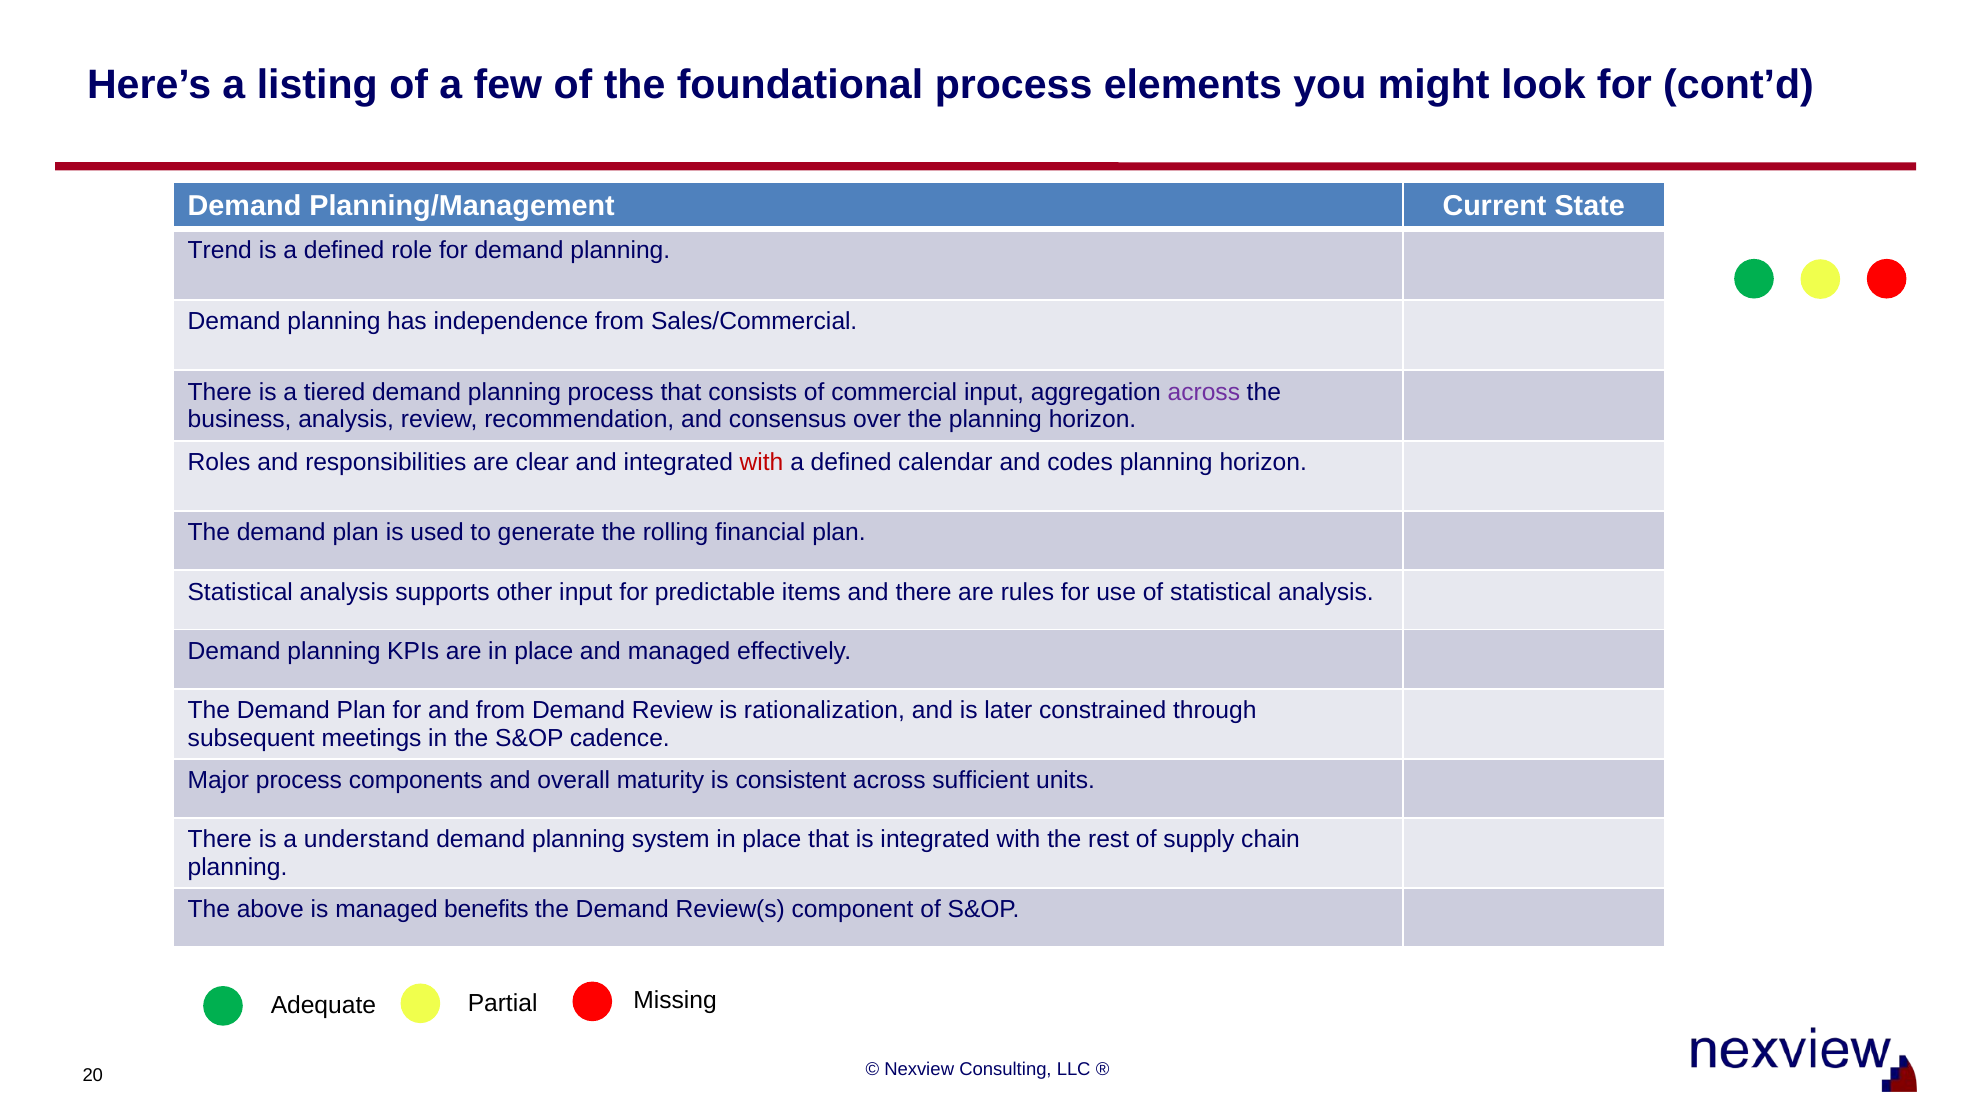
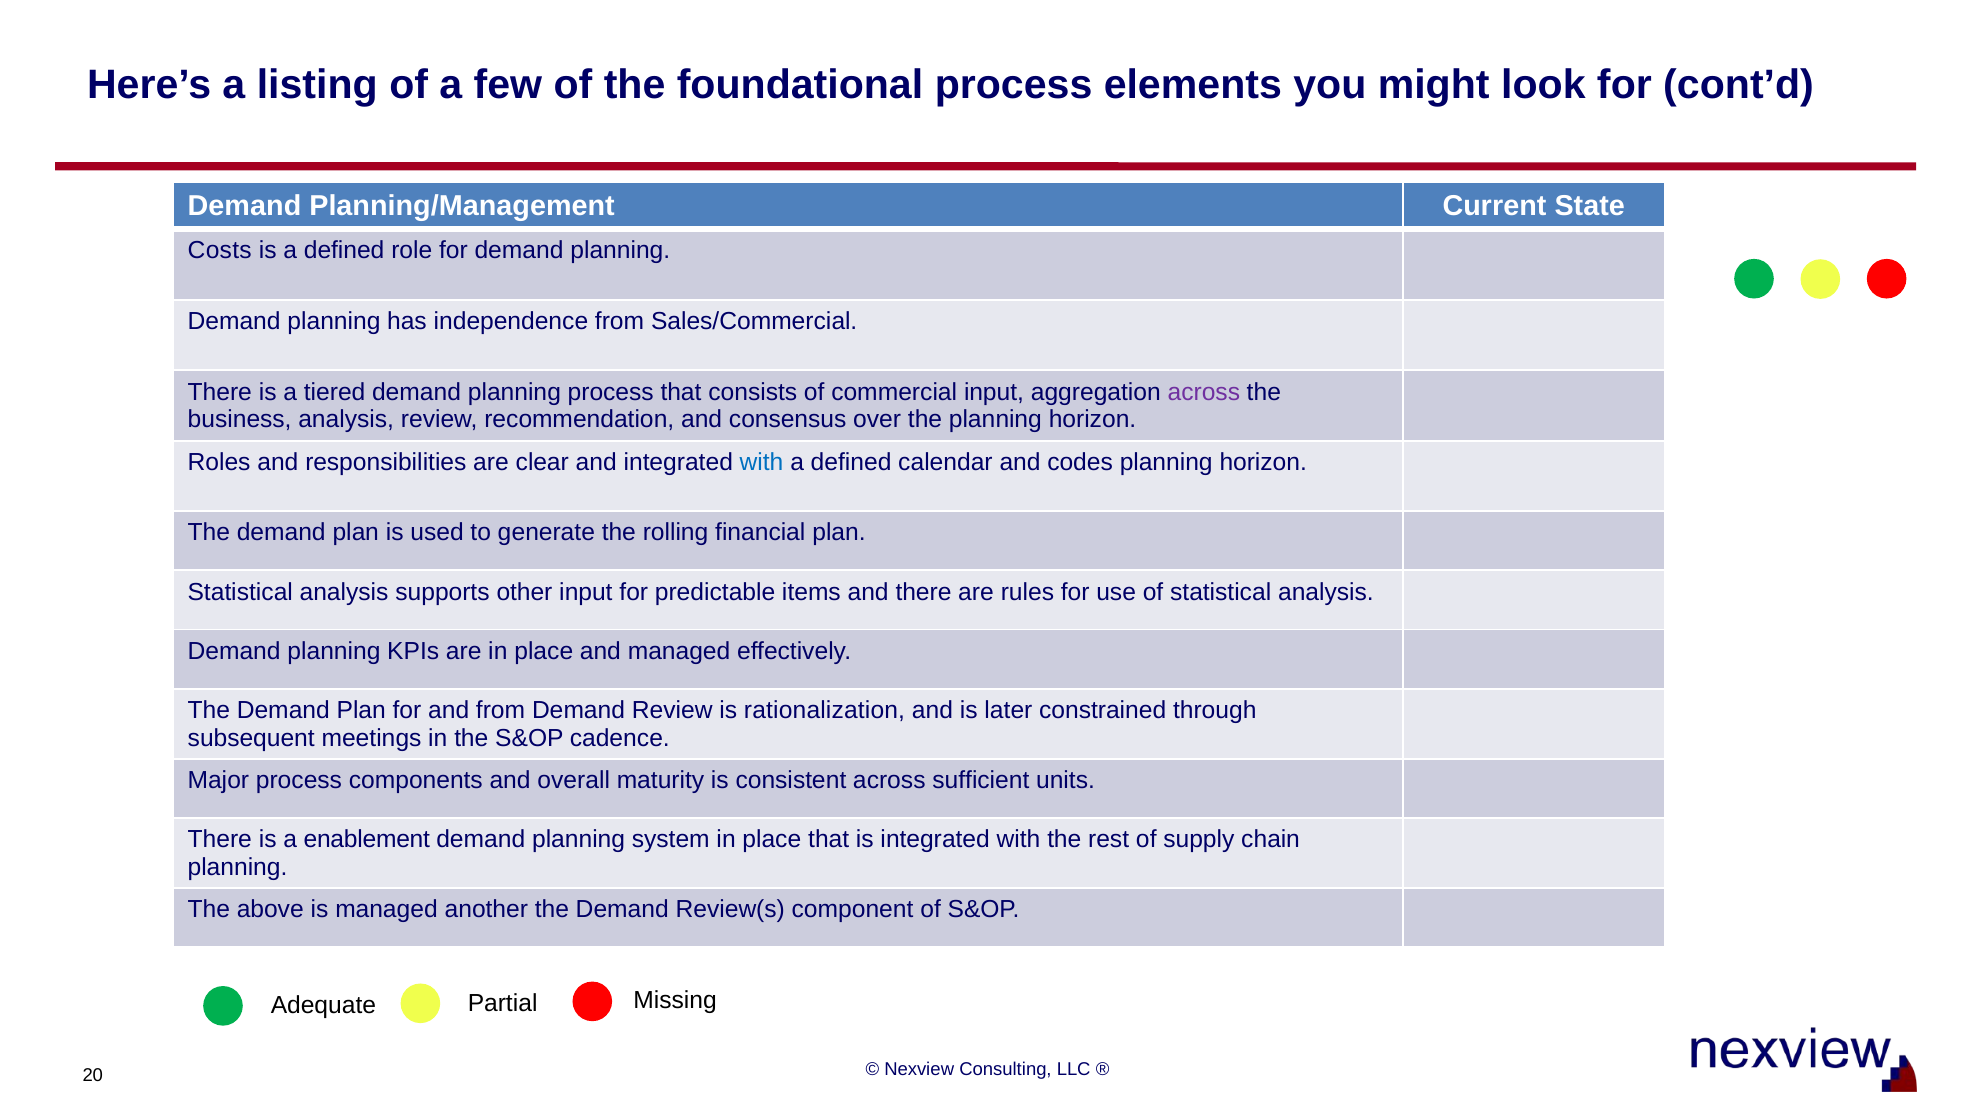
Trend: Trend -> Costs
with at (762, 462) colour: red -> blue
understand: understand -> enablement
benefits: benefits -> another
